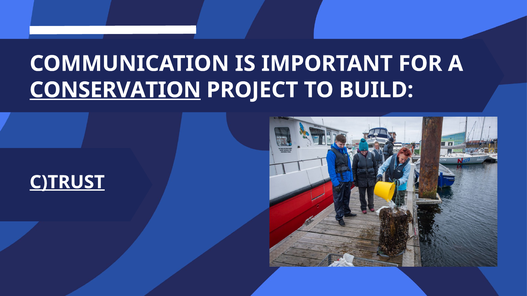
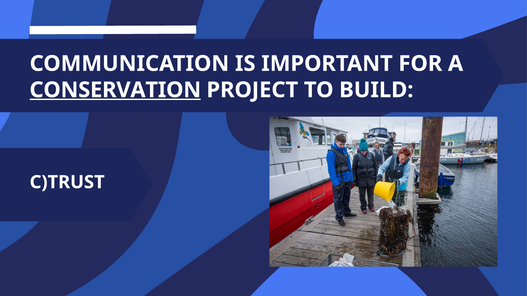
C)TRUST underline: present -> none
